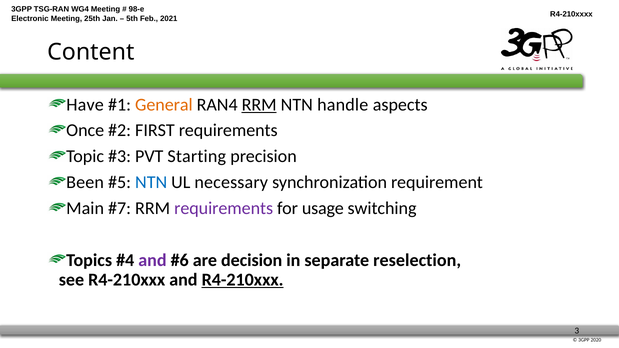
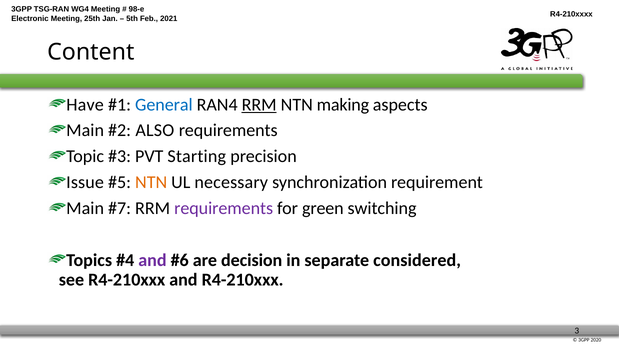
General colour: orange -> blue
handle: handle -> making
Once at (85, 131): Once -> Main
FIRST: FIRST -> ALSO
Been: Been -> Issue
NTN at (151, 183) colour: blue -> orange
usage: usage -> green
reselection: reselection -> considered
R4-210xxx at (243, 280) underline: present -> none
